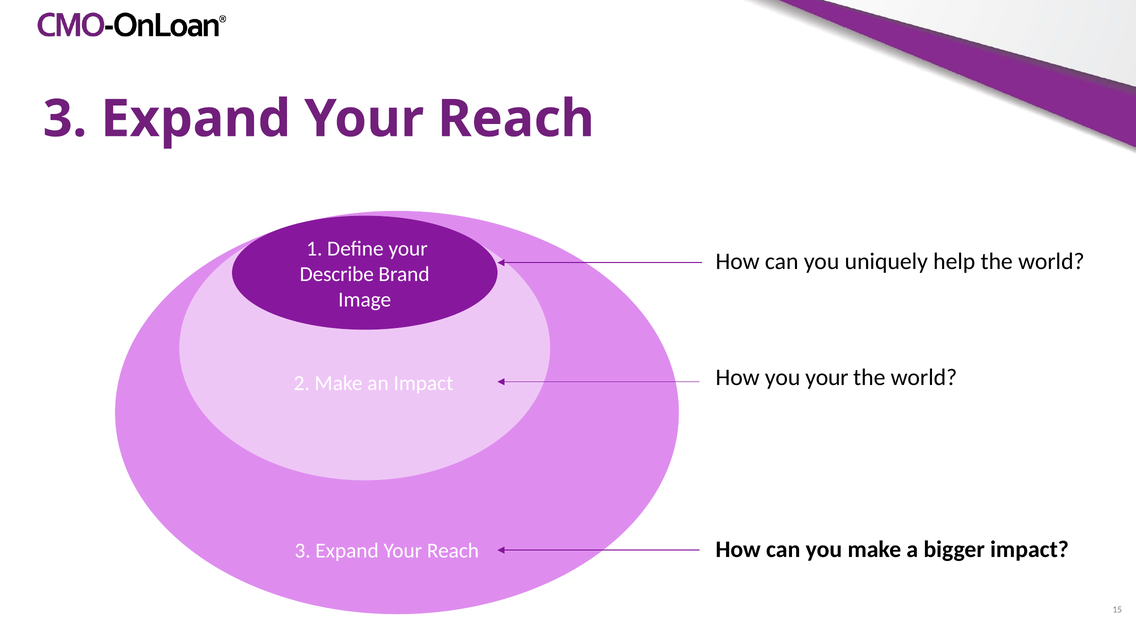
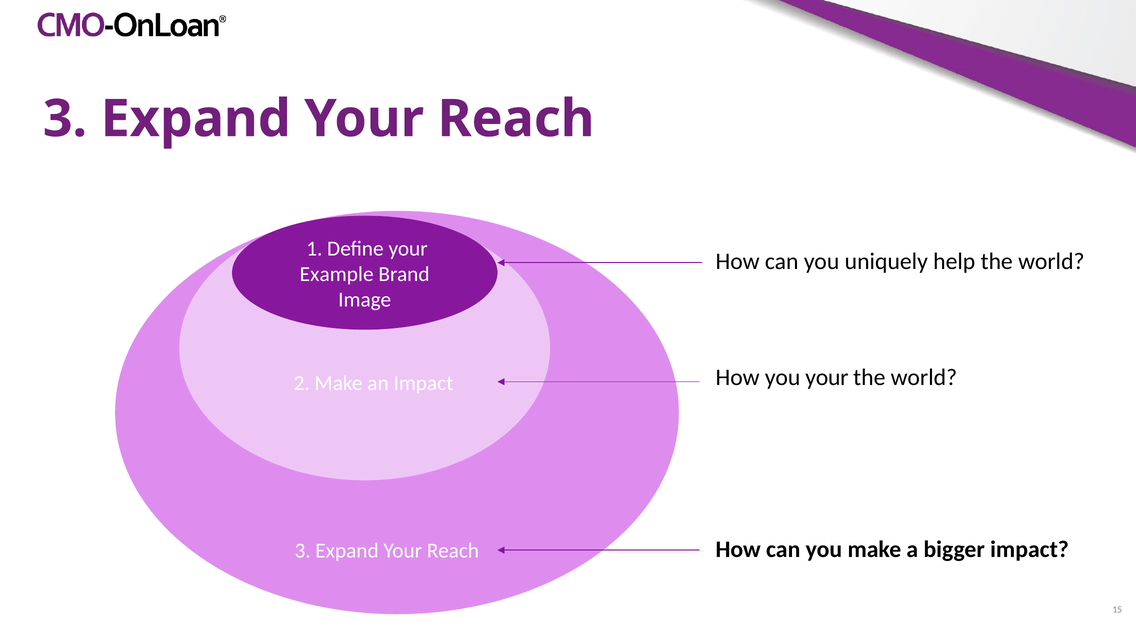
Describe: Describe -> Example
